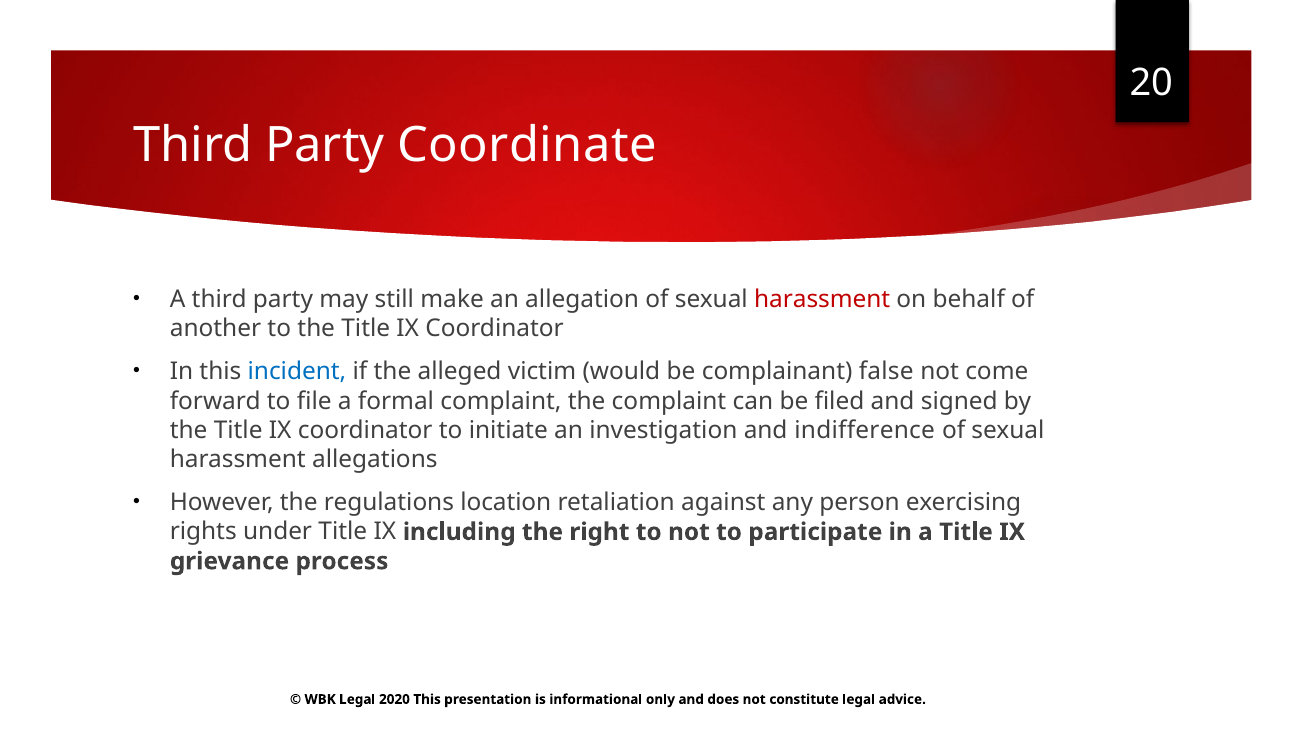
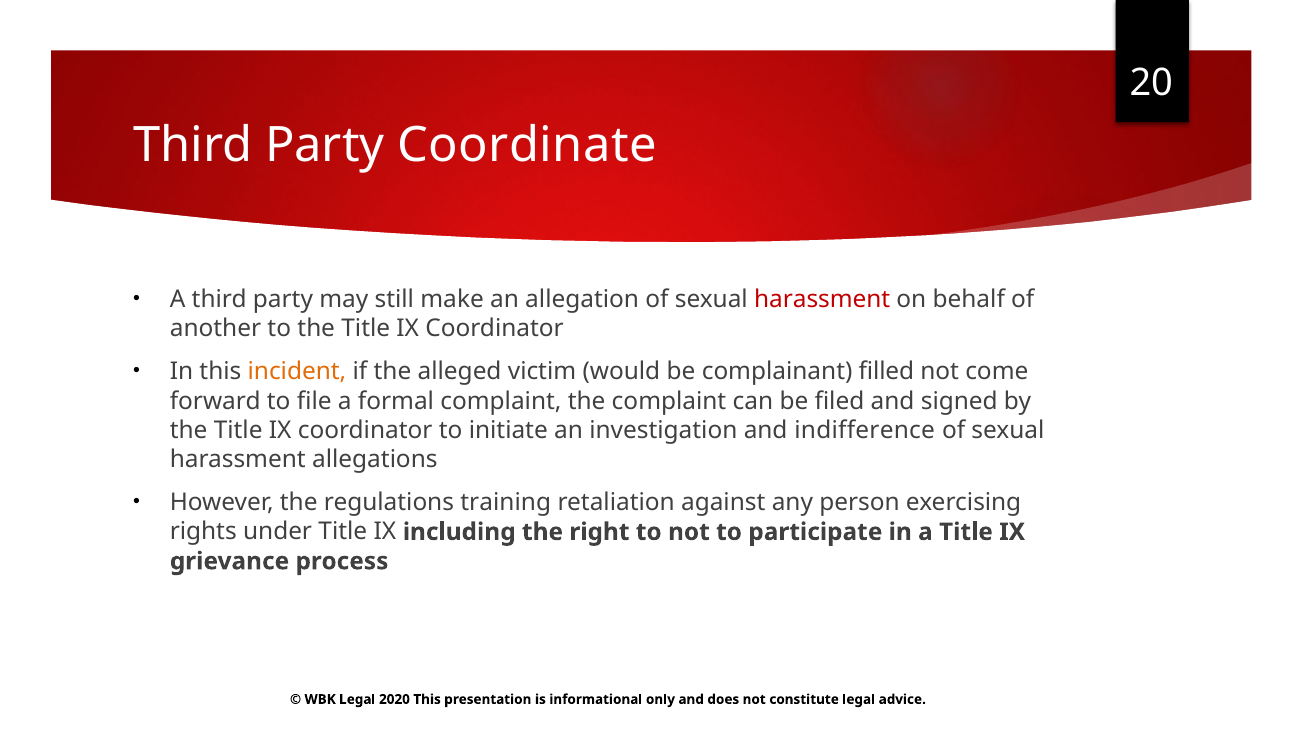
incident colour: blue -> orange
false: false -> filled
location: location -> training
